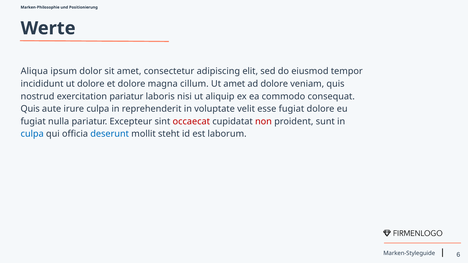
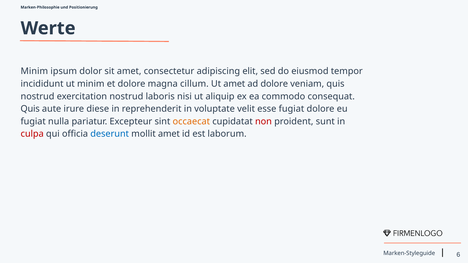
Aliqua at (34, 71): Aliqua -> Minim
ut dolore: dolore -> minim
exercitation pariatur: pariatur -> nostrud
irure culpa: culpa -> diese
occaecat colour: red -> orange
culpa at (32, 134) colour: blue -> red
mollit steht: steht -> amet
